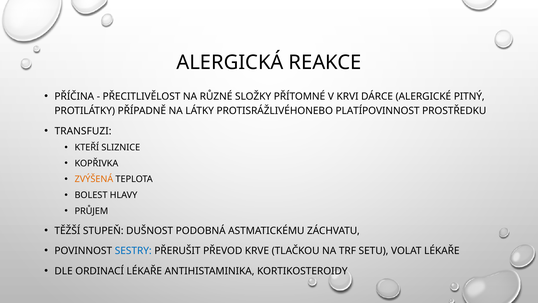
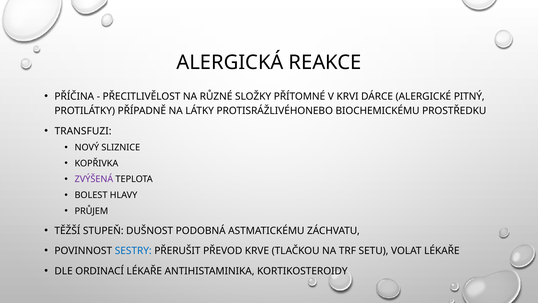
PLATÍPOVINNOST: PLATÍPOVINNOST -> BIOCHEMICKÉMU
KTEŘÍ: KTEŘÍ -> NOVÝ
ZVÝŠENÁ colour: orange -> purple
